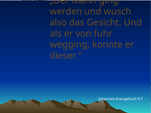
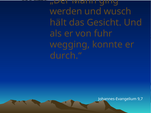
also: also -> hält
dieser.“: dieser.“ -> durch.“
